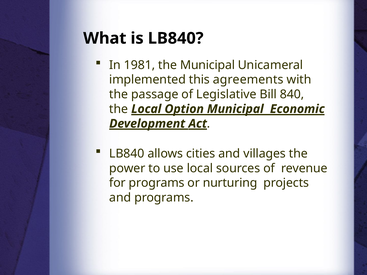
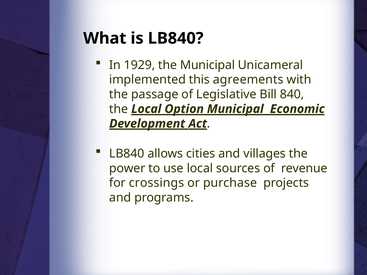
1981: 1981 -> 1929
for programs: programs -> crossings
nurturing: nurturing -> purchase
